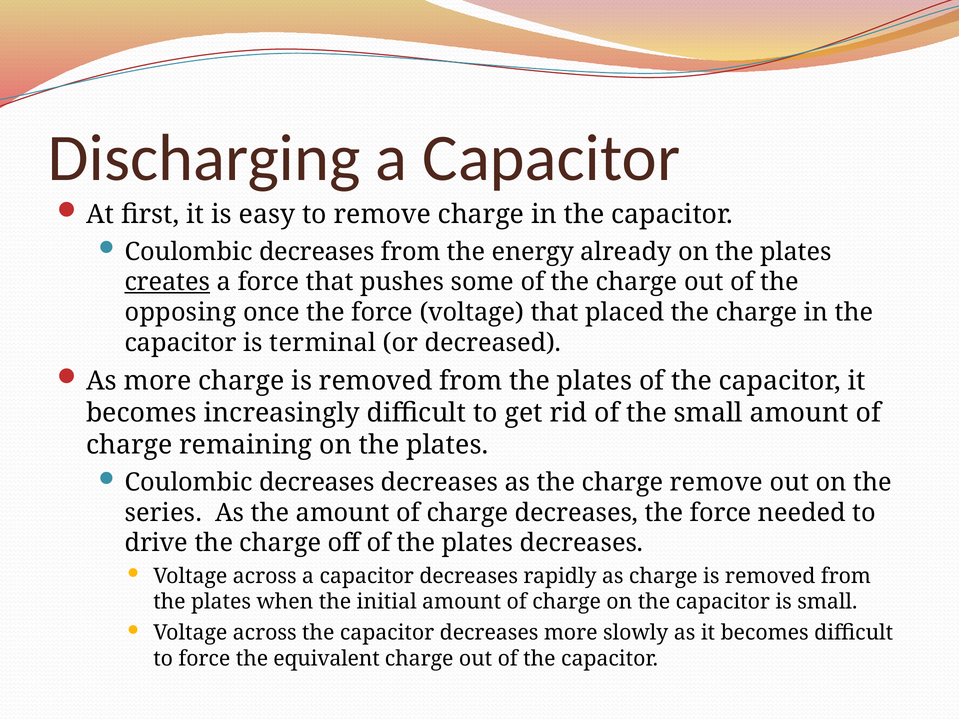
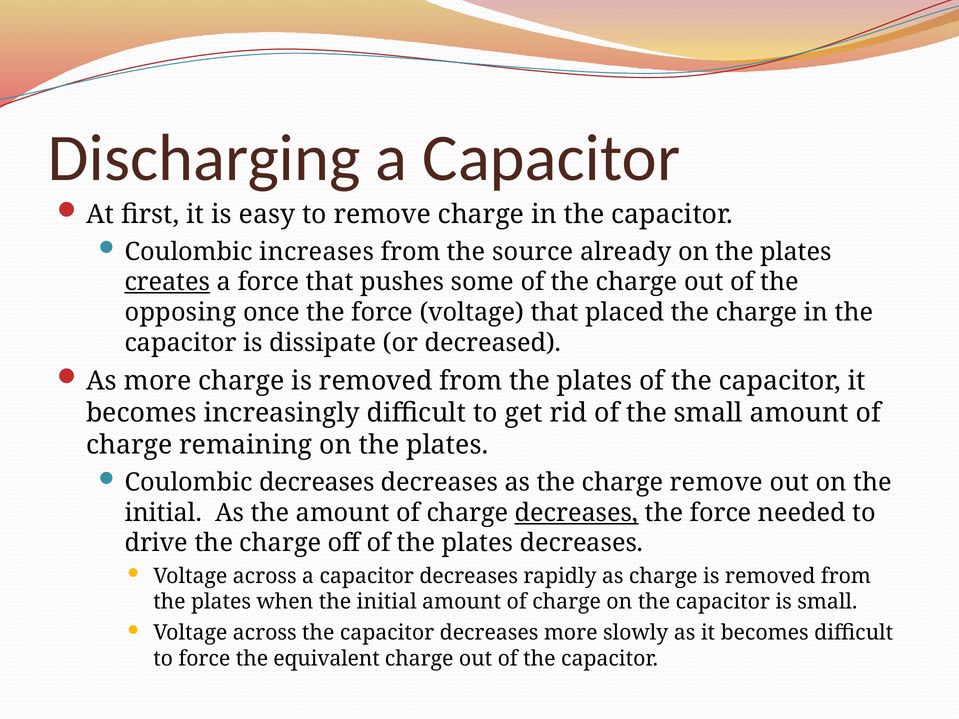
decreases at (317, 252): decreases -> increases
energy: energy -> source
terminal: terminal -> dissipate
series at (163, 513): series -> initial
decreases at (577, 513) underline: none -> present
